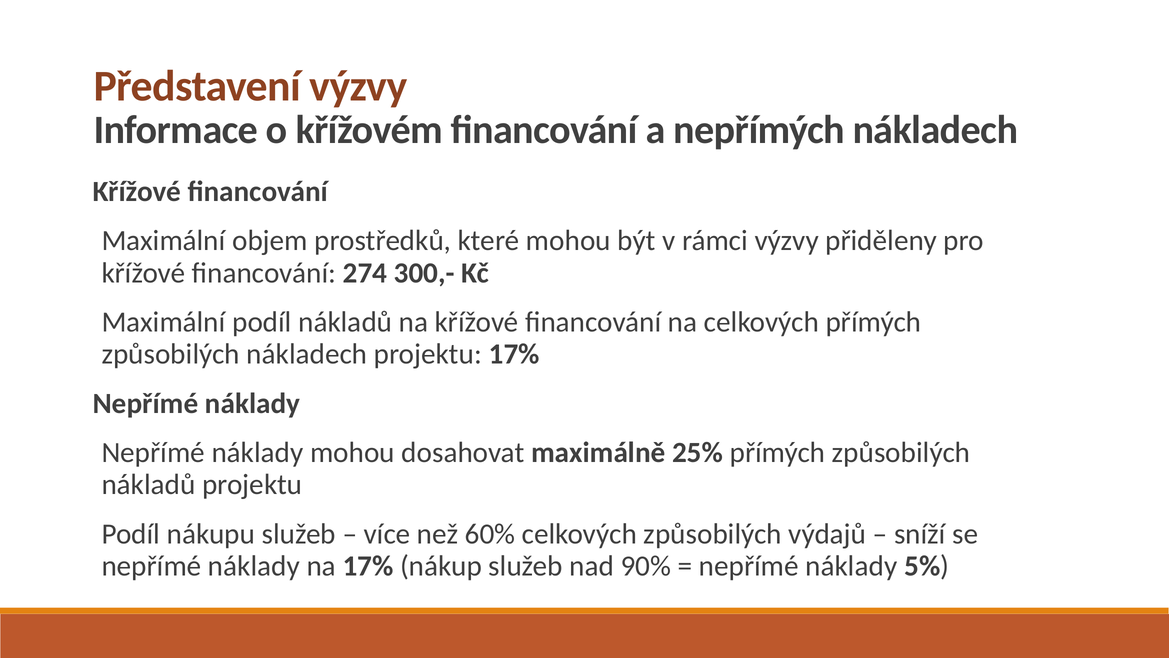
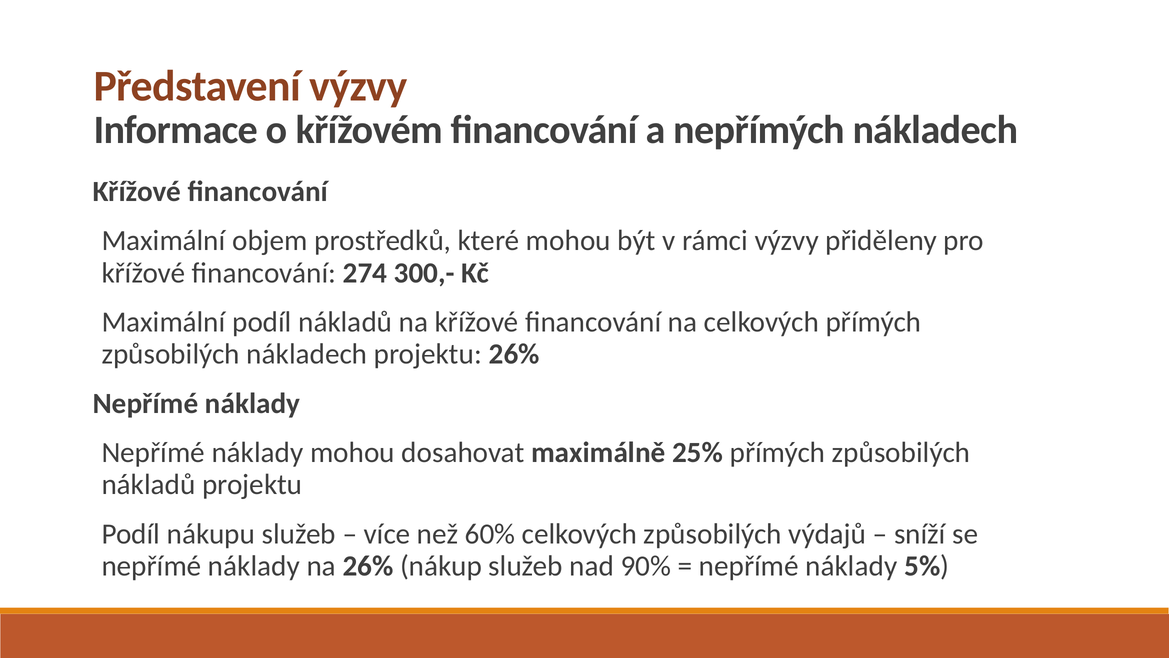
projektu 17%: 17% -> 26%
na 17%: 17% -> 26%
